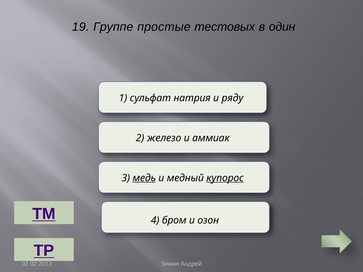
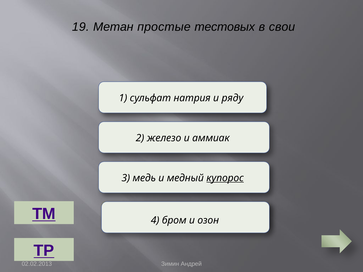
Группе: Группе -> Метан
один: один -> свои
медь underline: present -> none
